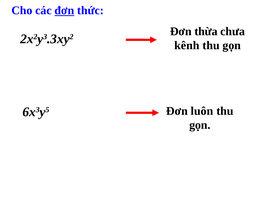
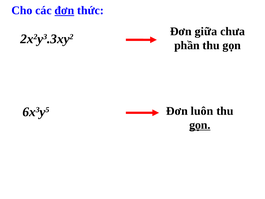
thừa: thừa -> giữa
kênh: kênh -> phần
gọn at (200, 125) underline: none -> present
